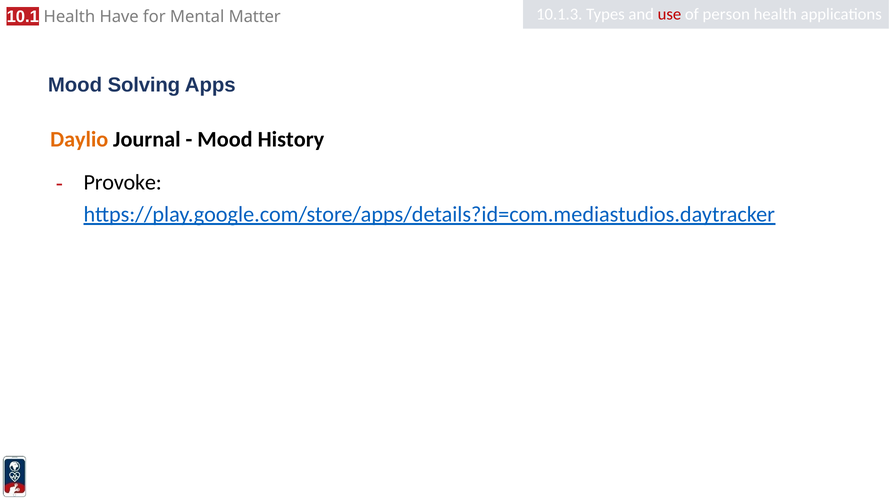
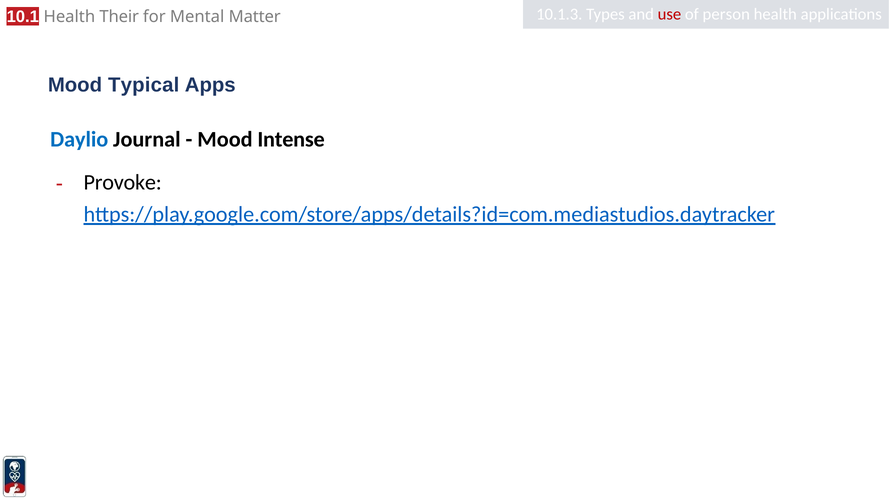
Have: Have -> Their
Solving: Solving -> Typical
Daylio colour: orange -> blue
History: History -> Intense
